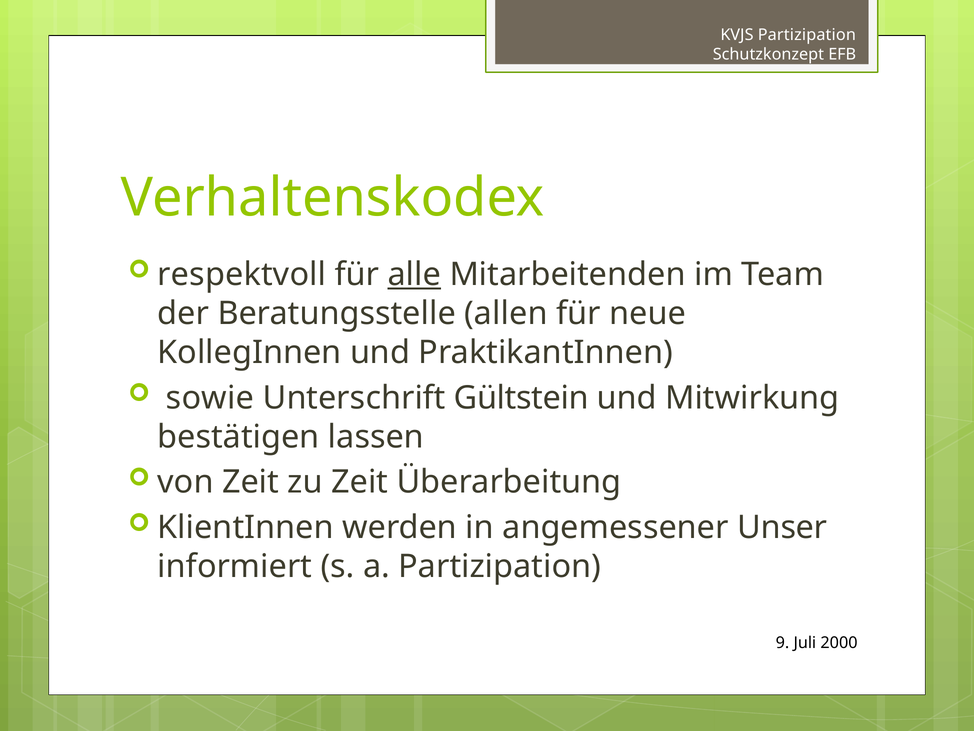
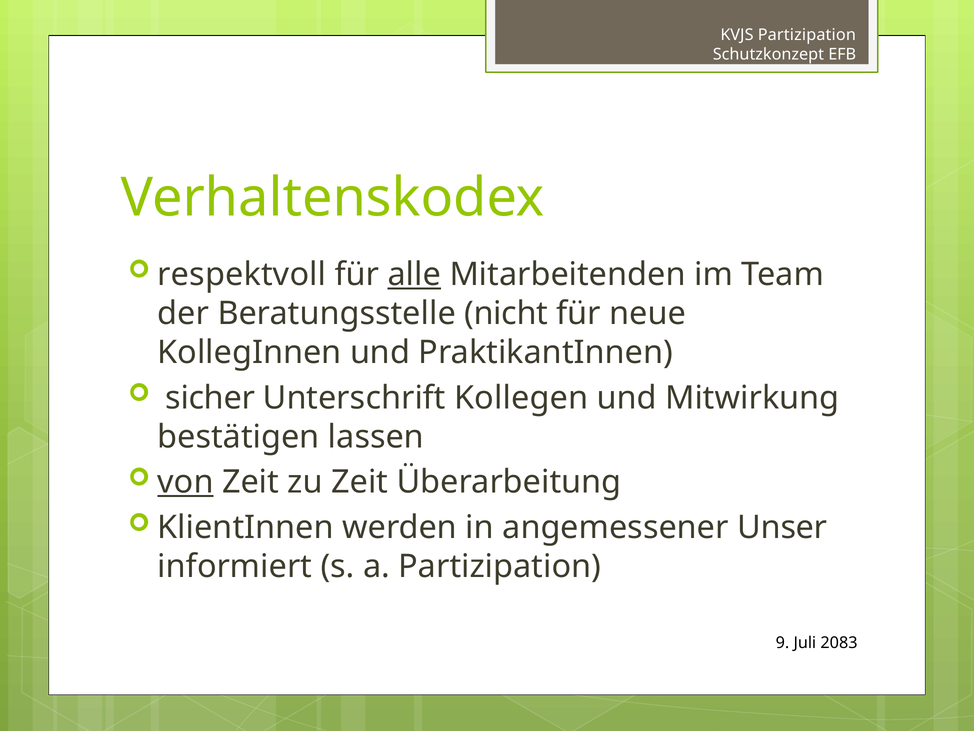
allen: allen -> nicht
sowie: sowie -> sicher
Gültstein: Gültstein -> Kollegen
von underline: none -> present
2000: 2000 -> 2083
